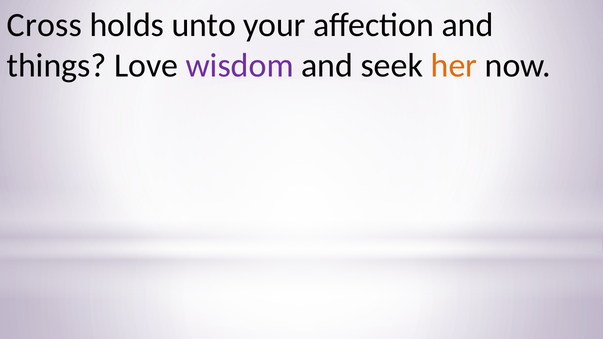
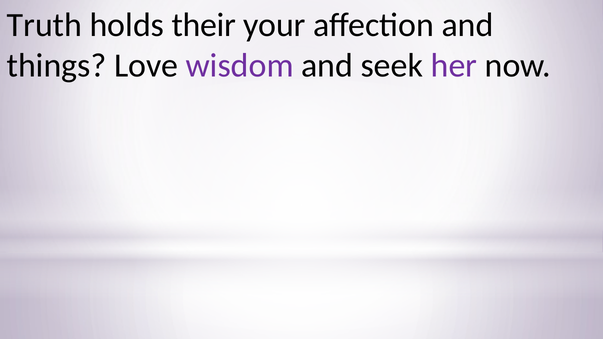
Cross: Cross -> Truth
unto: unto -> their
her colour: orange -> purple
